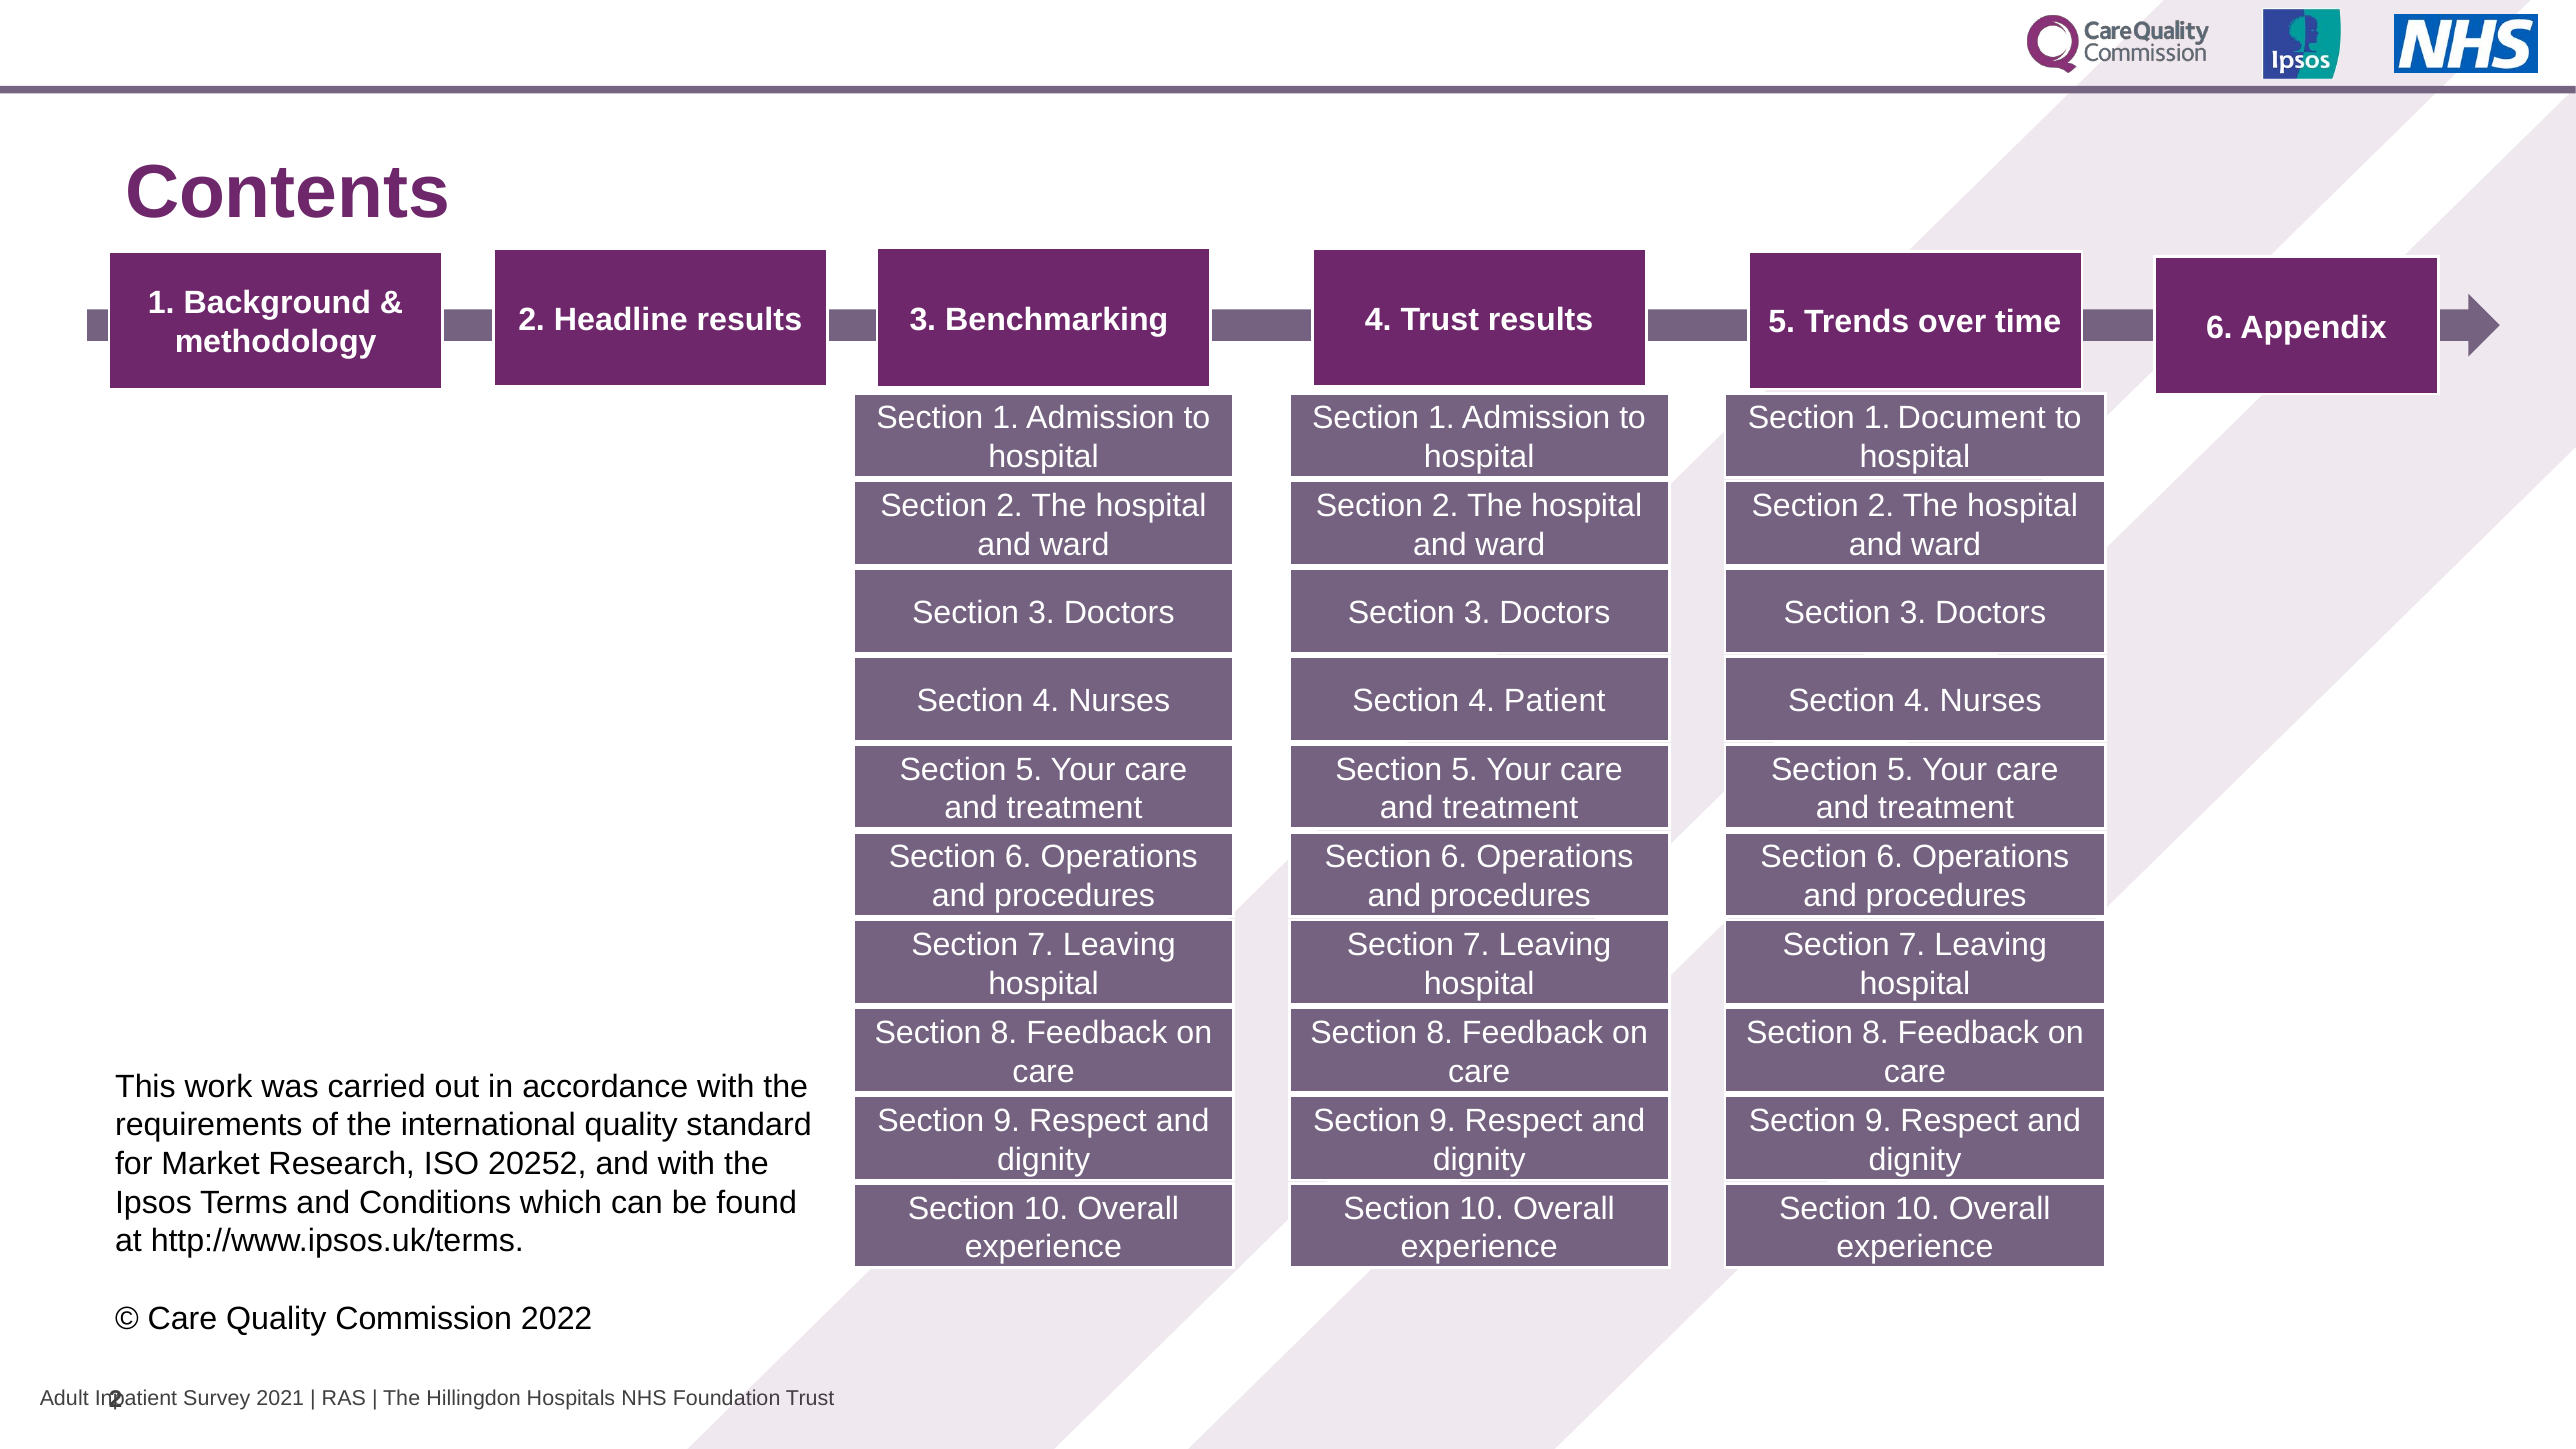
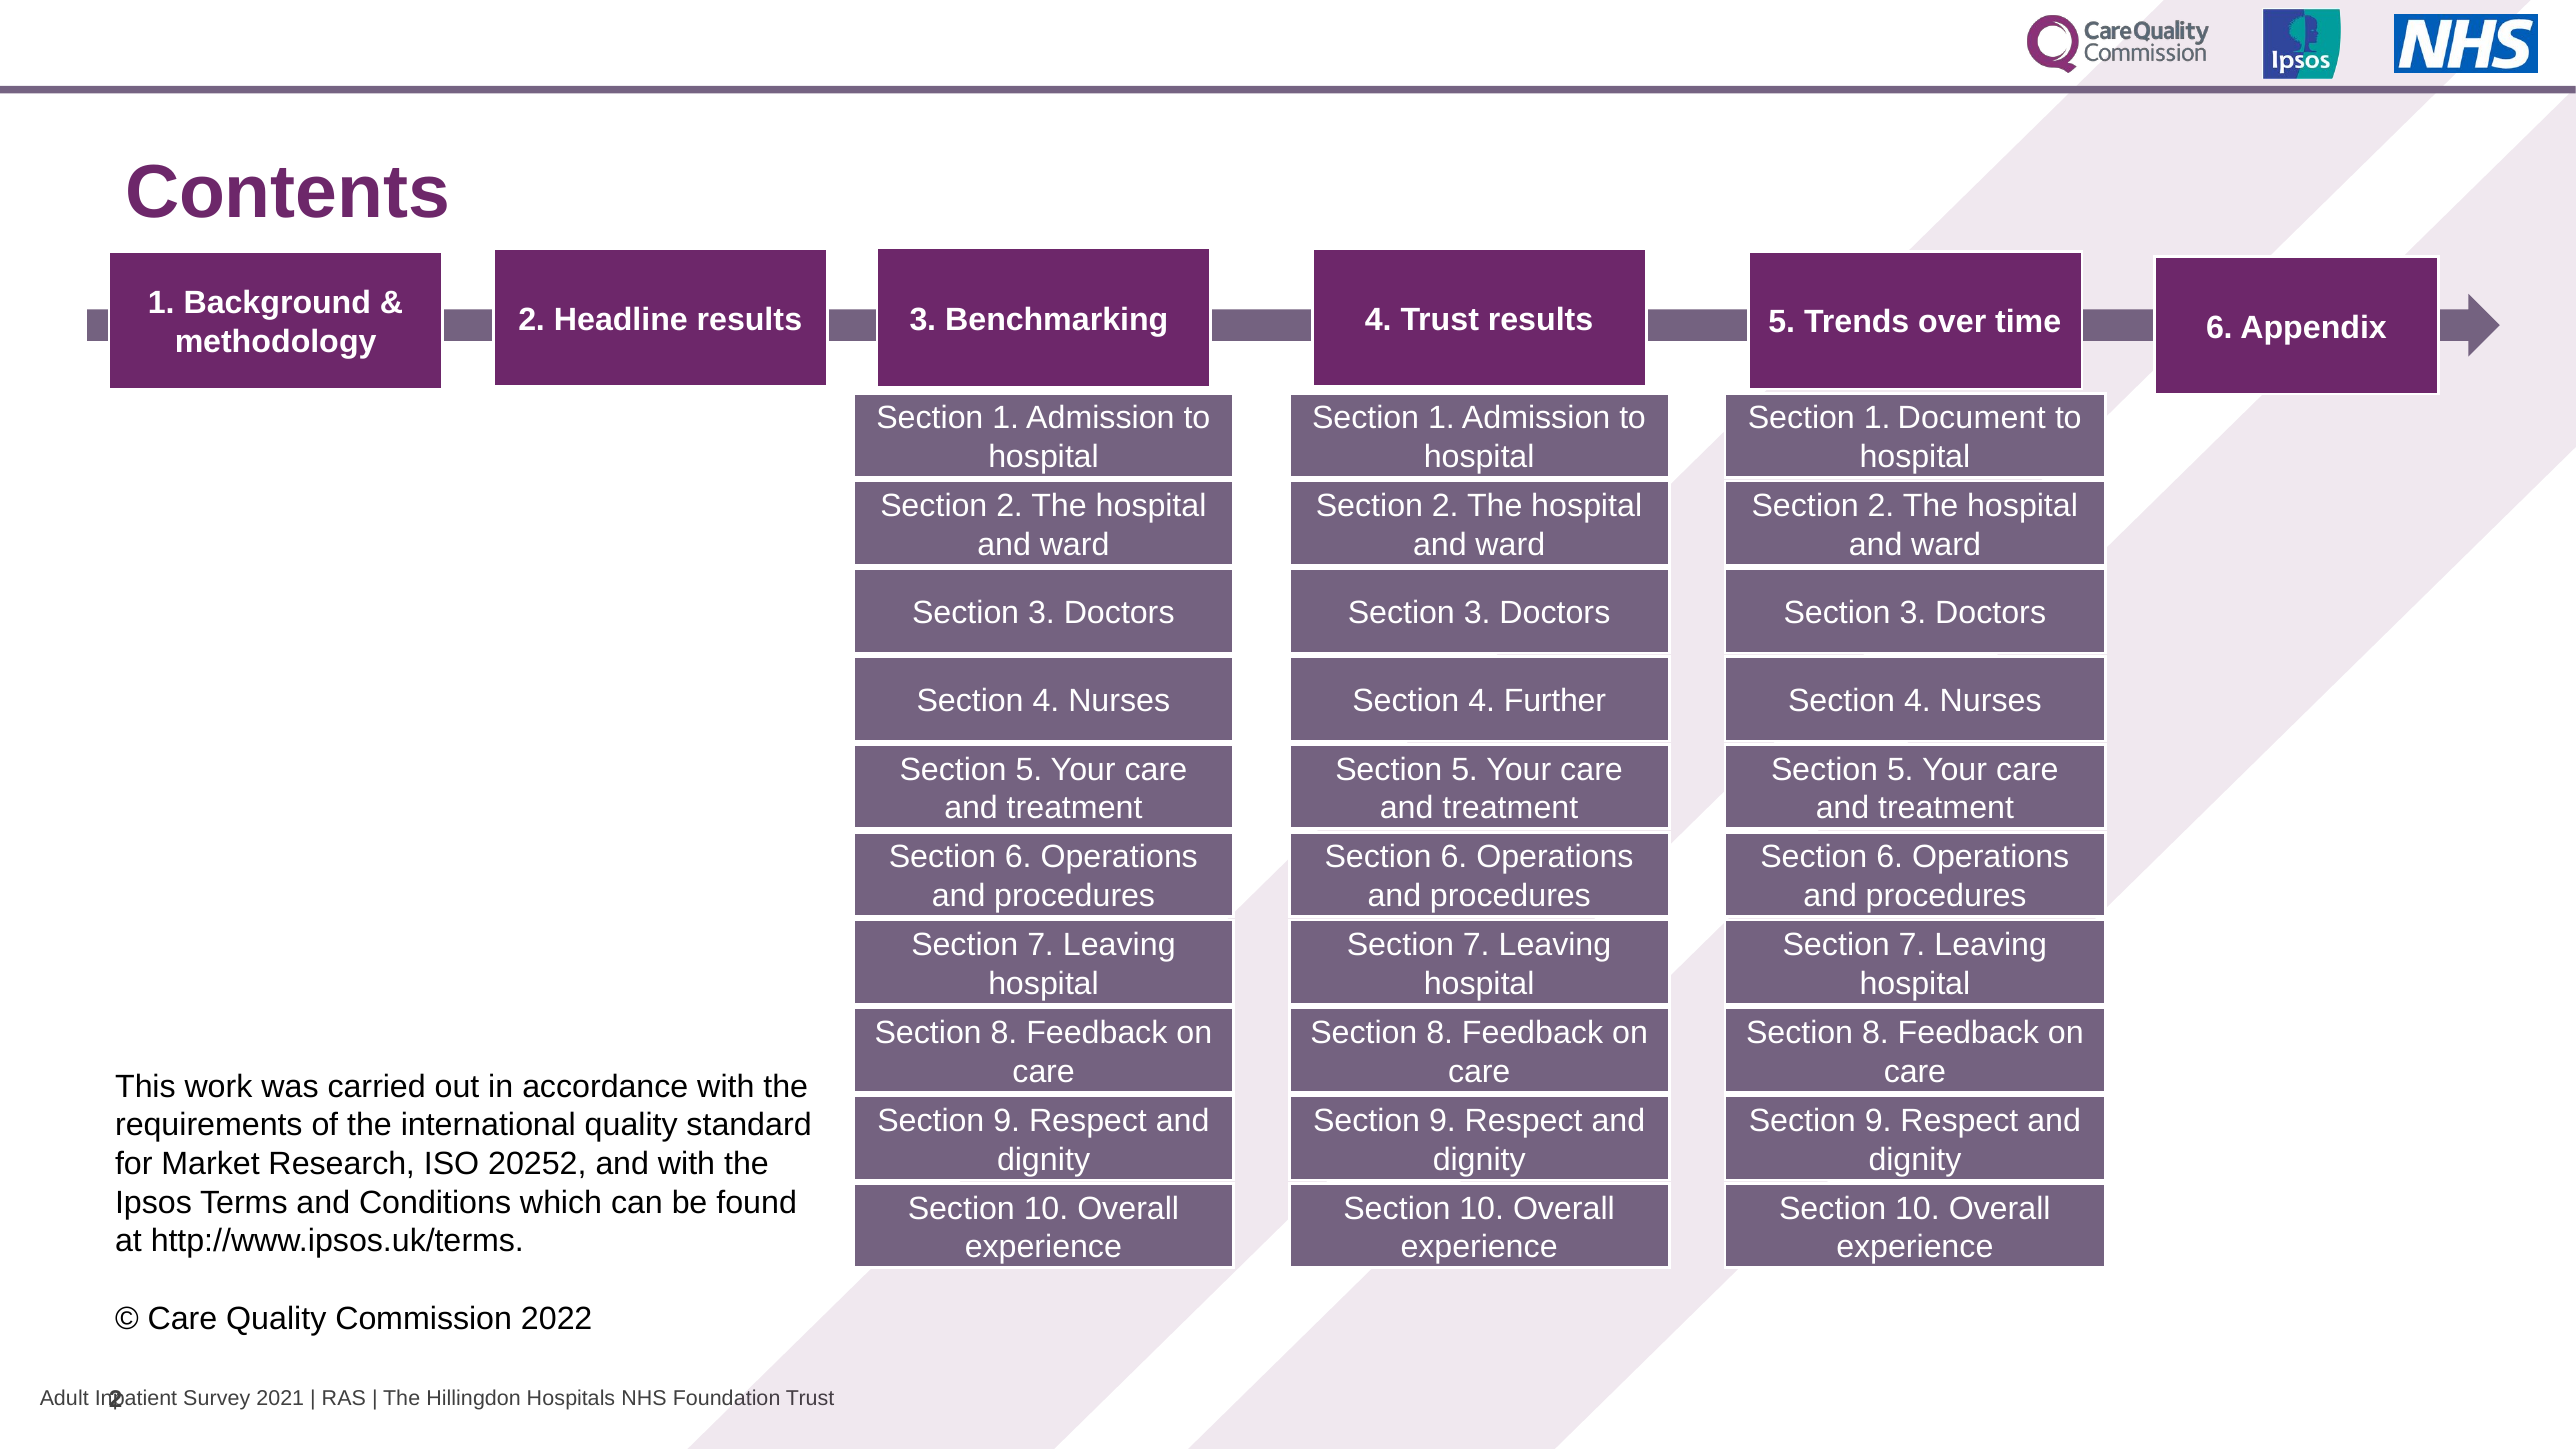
Patient: Patient -> Further
